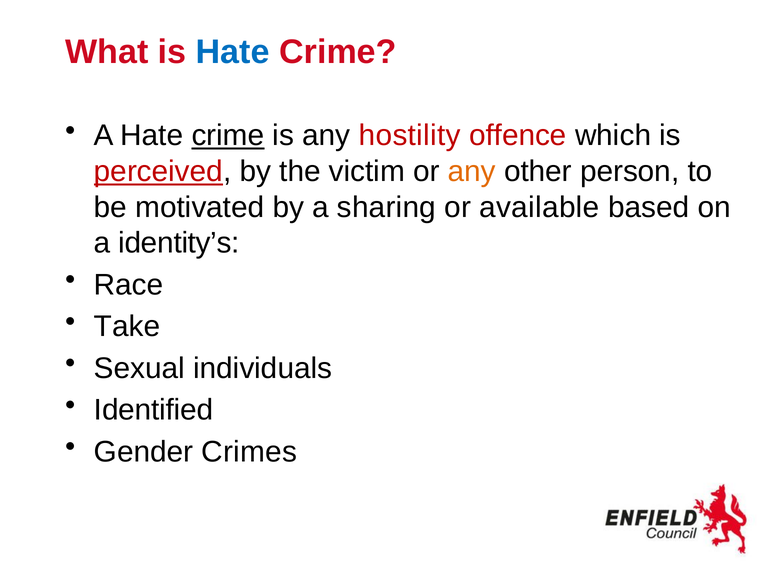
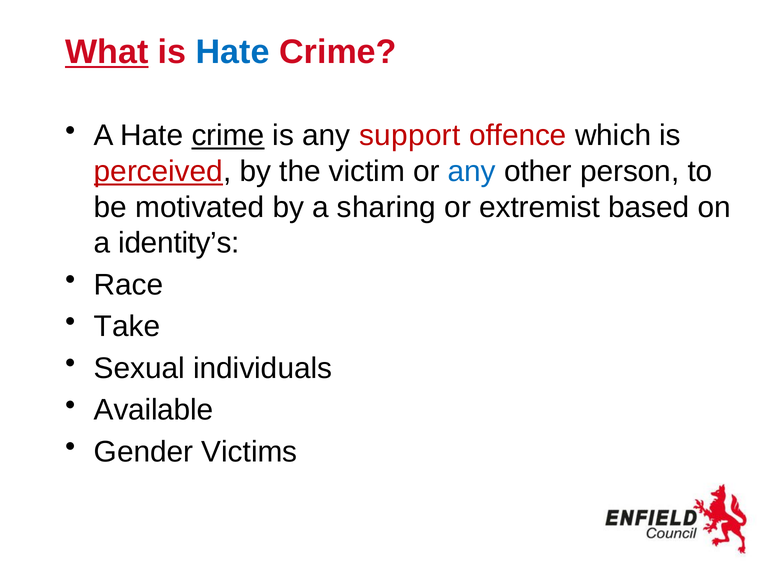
What underline: none -> present
hostility: hostility -> support
any at (472, 171) colour: orange -> blue
available: available -> extremist
Identified: Identified -> Available
Crimes: Crimes -> Victims
